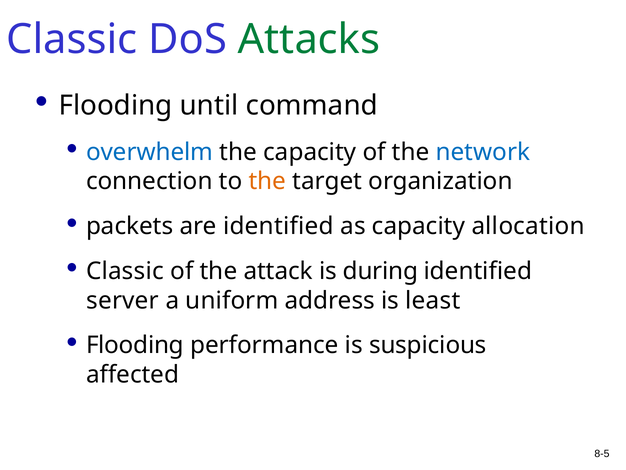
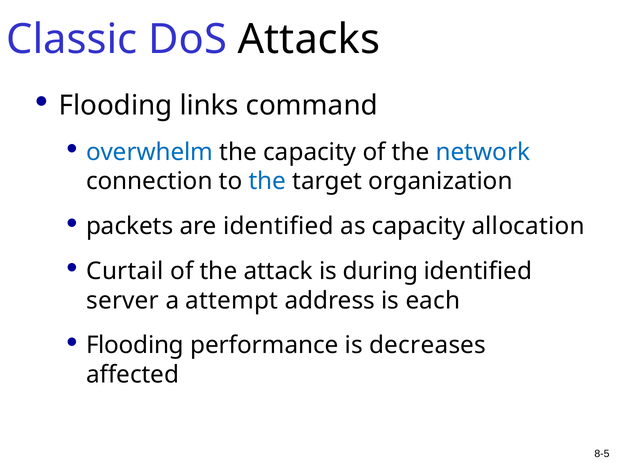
Attacks colour: green -> black
until: until -> links
the at (267, 181) colour: orange -> blue
Classic at (125, 271): Classic -> Curtail
uniform: uniform -> attempt
least: least -> each
suspicious: suspicious -> decreases
